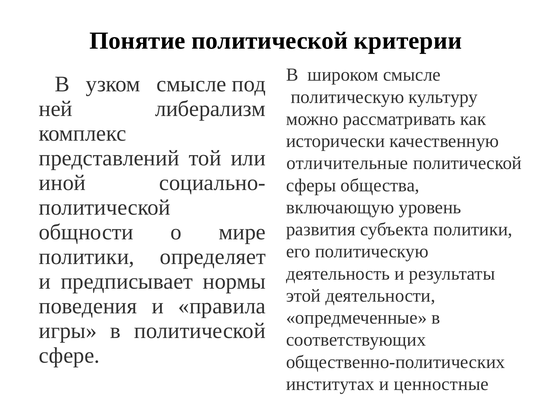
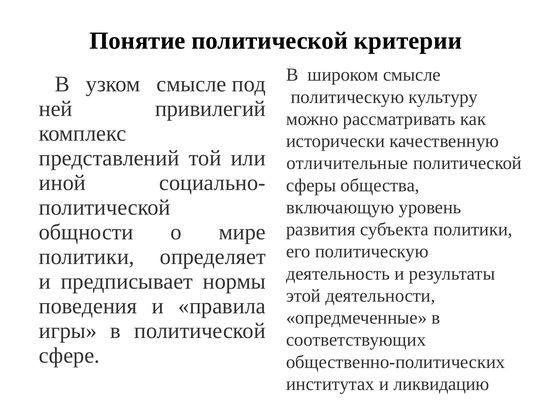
либерализм: либерализм -> привилегий
ценностные: ценностные -> ликвидацию
